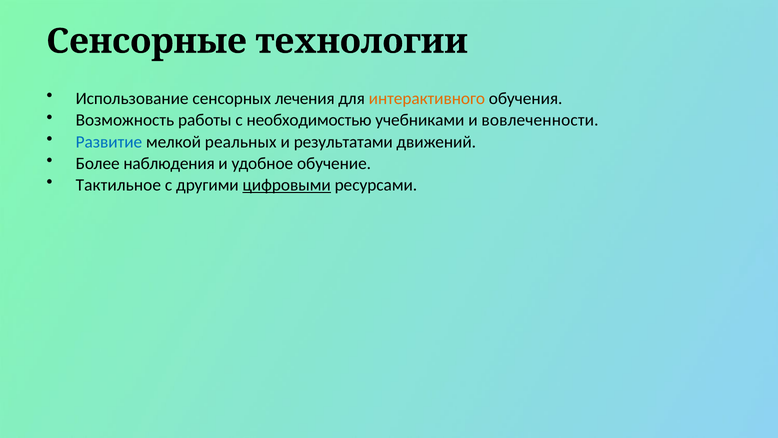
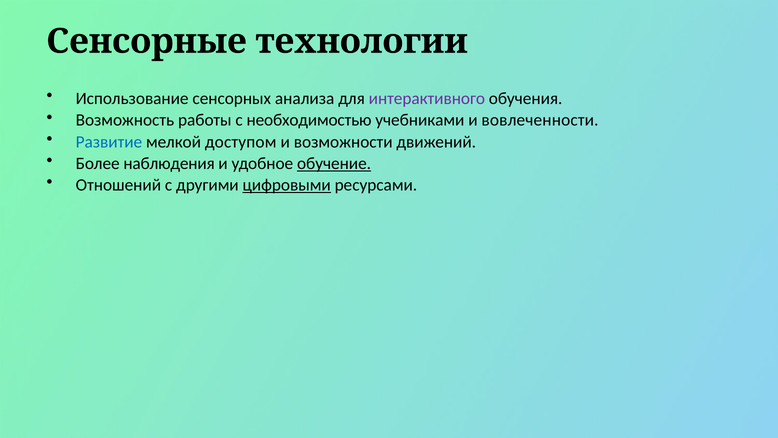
лечения: лечения -> анализа
интерактивного colour: orange -> purple
реальных: реальных -> доступом
результатами: результатами -> возможности
обучение underline: none -> present
Тактильное: Тактильное -> Отношений
